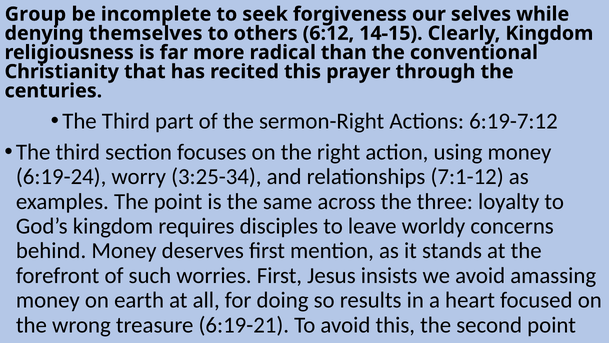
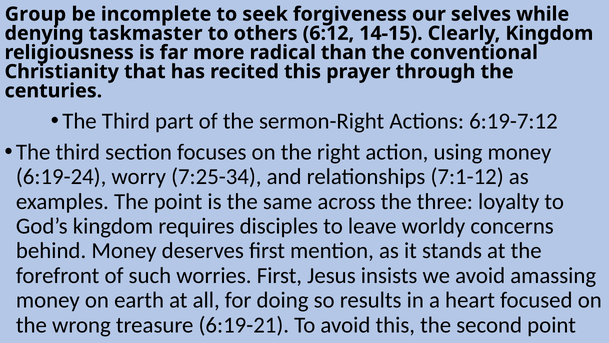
themselves: themselves -> taskmaster
3:25-34: 3:25-34 -> 7:25-34
